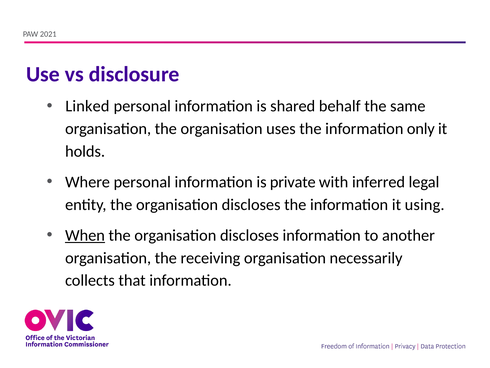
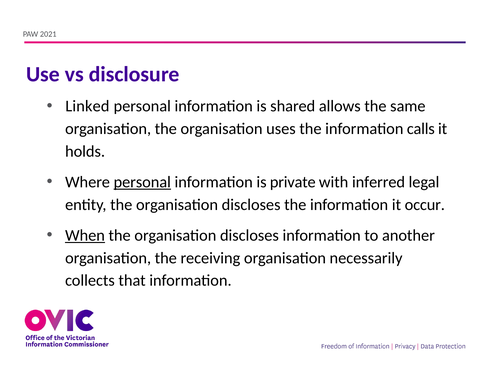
behalf: behalf -> allows
only: only -> calls
personal at (142, 182) underline: none -> present
using: using -> occur
